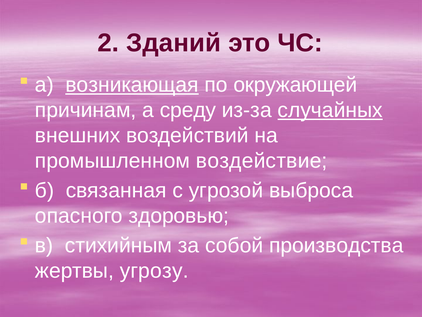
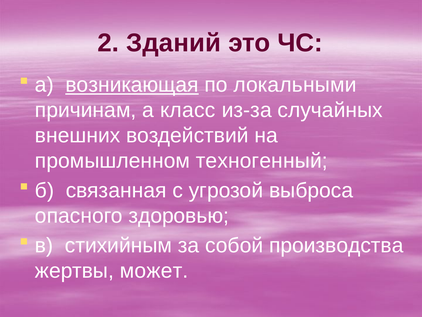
окружающей: окружающей -> локальными
среду: среду -> класс
случайных underline: present -> none
воздействие: воздействие -> техногенный
угрозу: угрозу -> может
